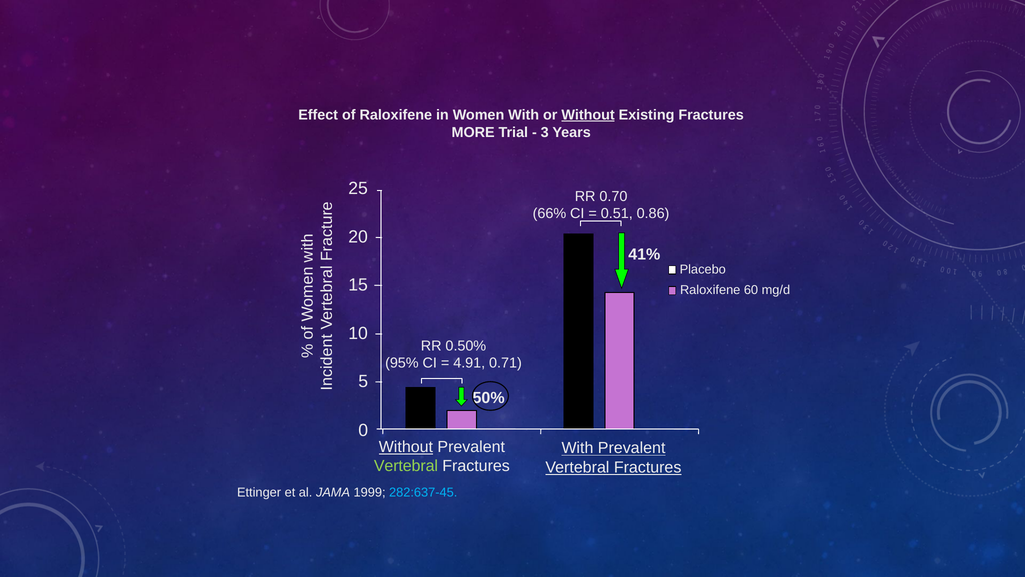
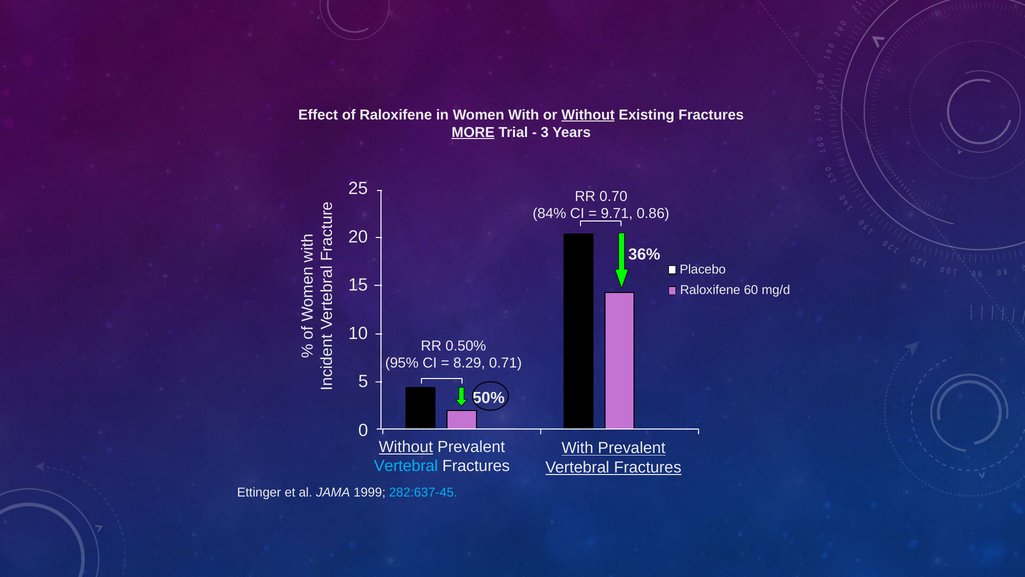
MORE underline: none -> present
66%: 66% -> 84%
0.51: 0.51 -> 9.71
41%: 41% -> 36%
4.91: 4.91 -> 8.29
Vertebral at (406, 466) colour: light green -> light blue
